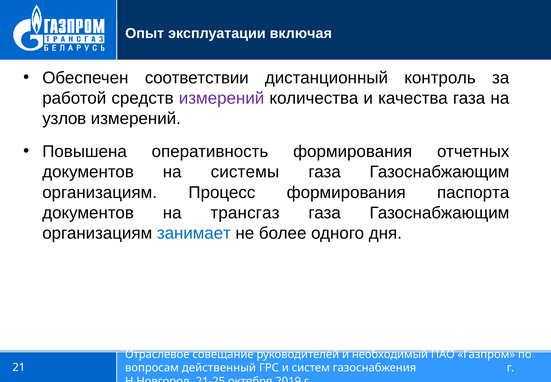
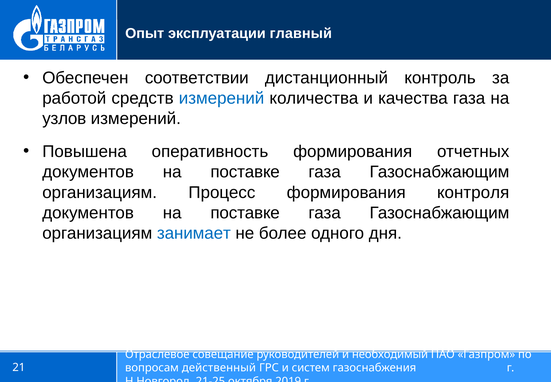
включая: включая -> главный
измерений at (222, 98) colour: purple -> blue
системы at (245, 172): системы -> поставке
паспорта: паспорта -> контроля
трансгаз at (245, 212): трансгаз -> поставке
